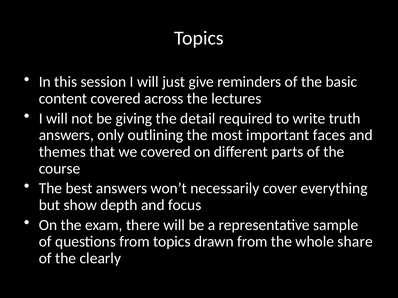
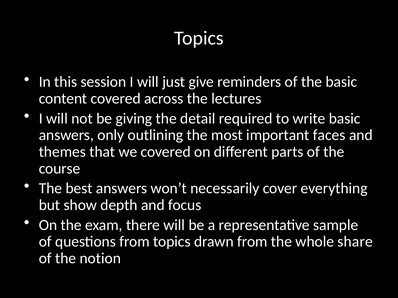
write truth: truth -> basic
clearly: clearly -> notion
